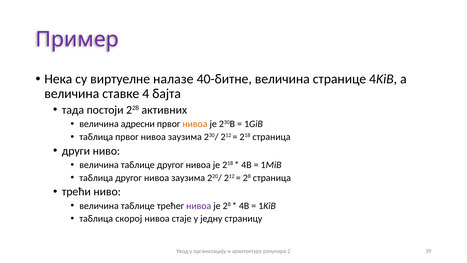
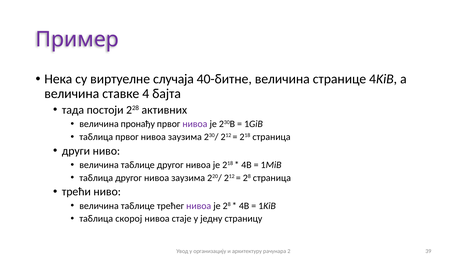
налазе: налазе -> случаја
адресни: адресни -> пронађу
нивоа at (195, 124) colour: orange -> purple
